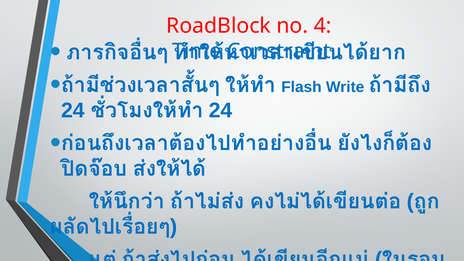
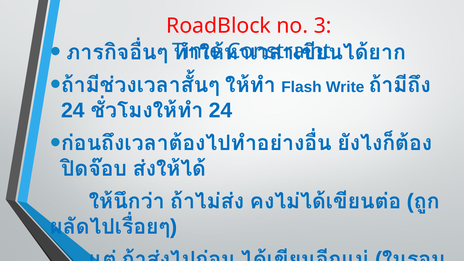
4: 4 -> 3
